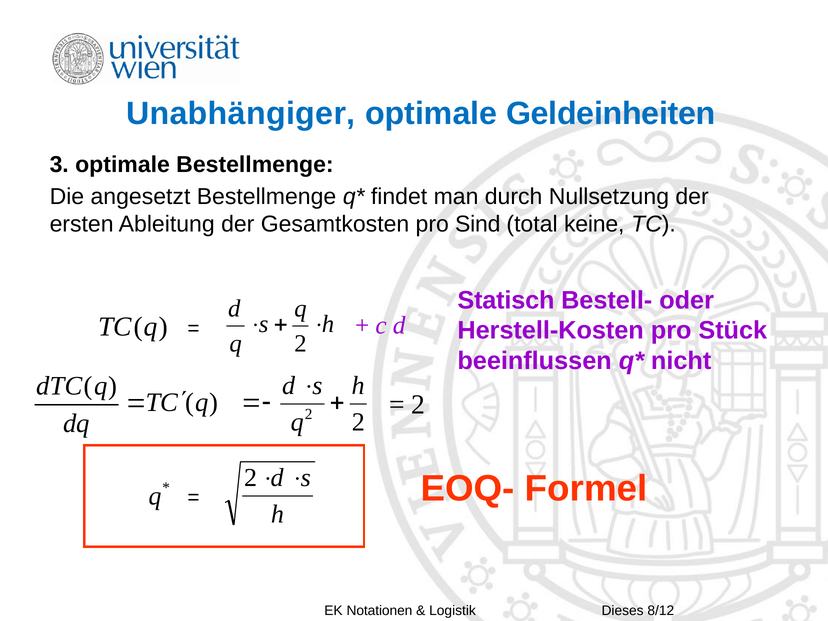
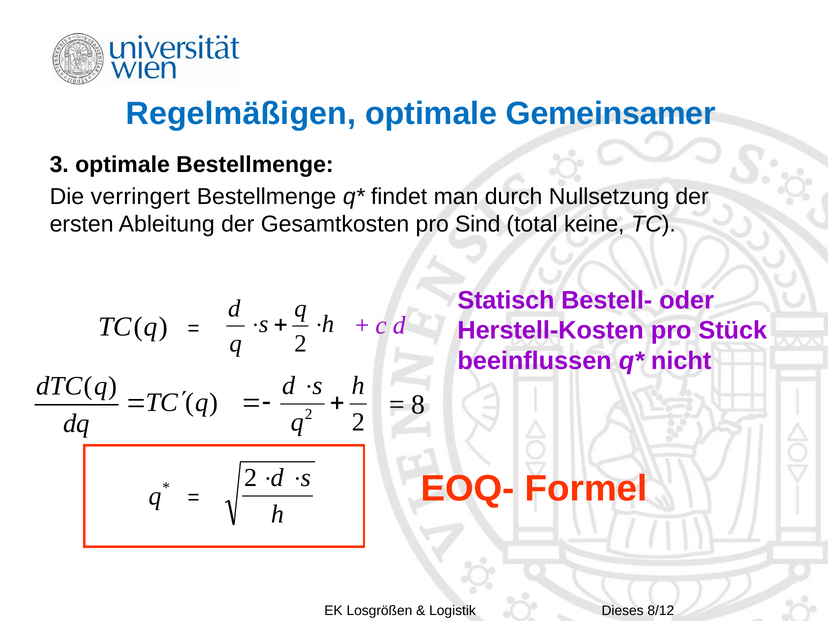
Unabhängiger: Unabhängiger -> Regelmäßigen
Geldeinheiten: Geldeinheiten -> Gemeinsamer
angesetzt: angesetzt -> verringert
2 at (418, 405): 2 -> 8
Notationen: Notationen -> Losgrößen
